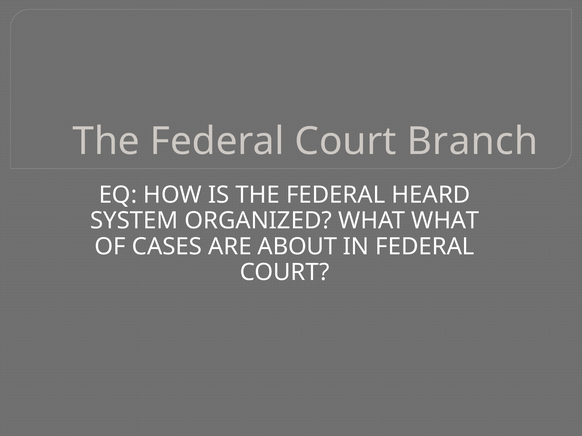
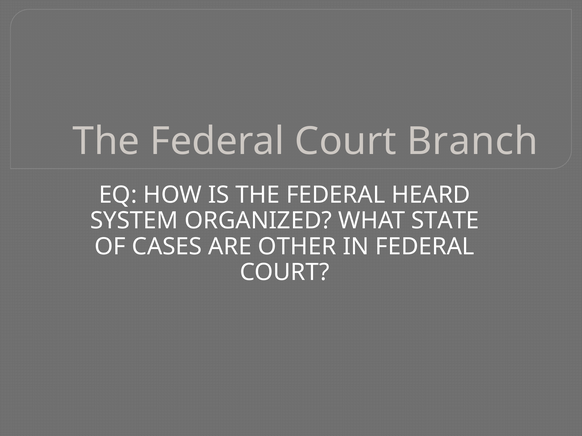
WHAT WHAT: WHAT -> STATE
ABOUT: ABOUT -> OTHER
